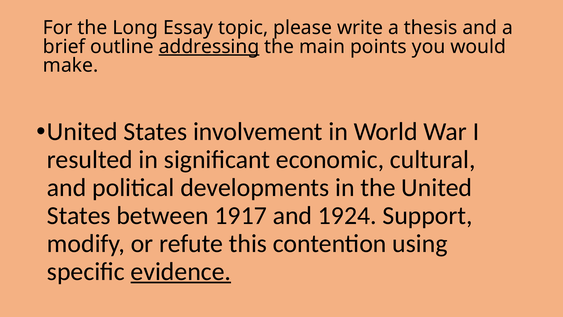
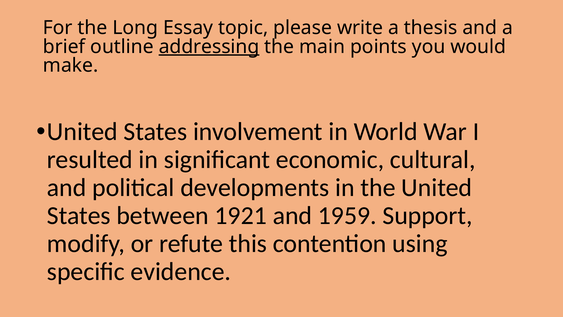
1917: 1917 -> 1921
1924: 1924 -> 1959
evidence underline: present -> none
